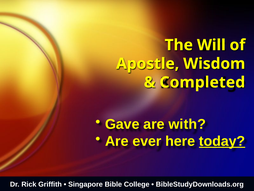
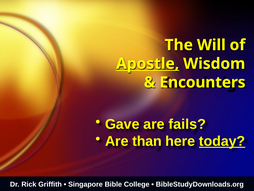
Apostle underline: none -> present
Completed: Completed -> Encounters
with: with -> fails
ever: ever -> than
